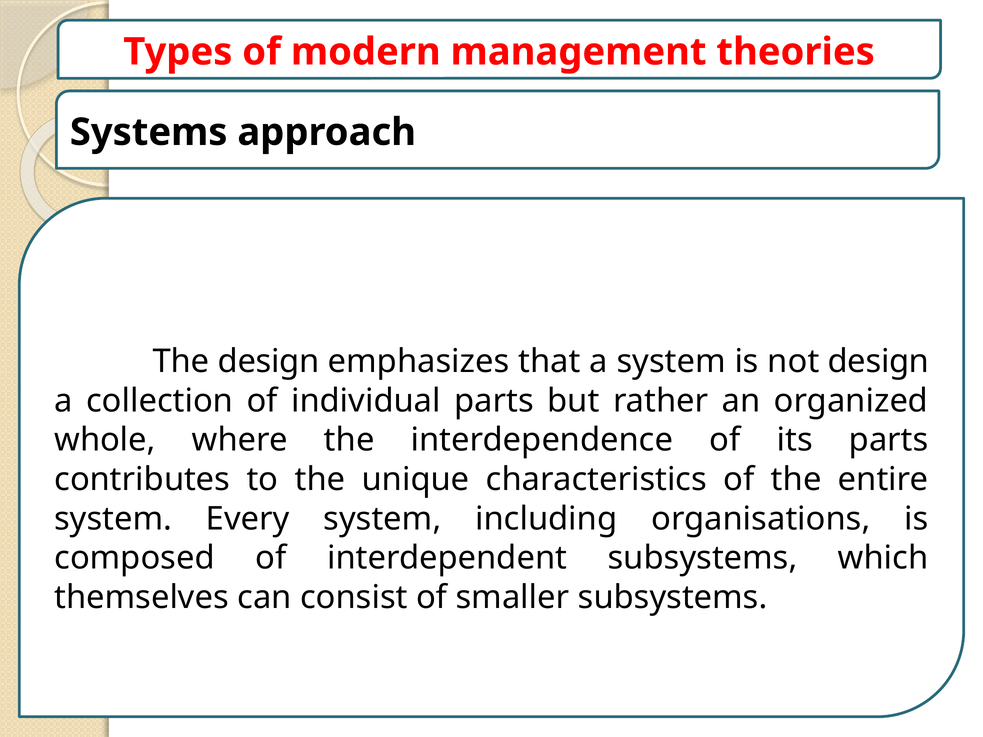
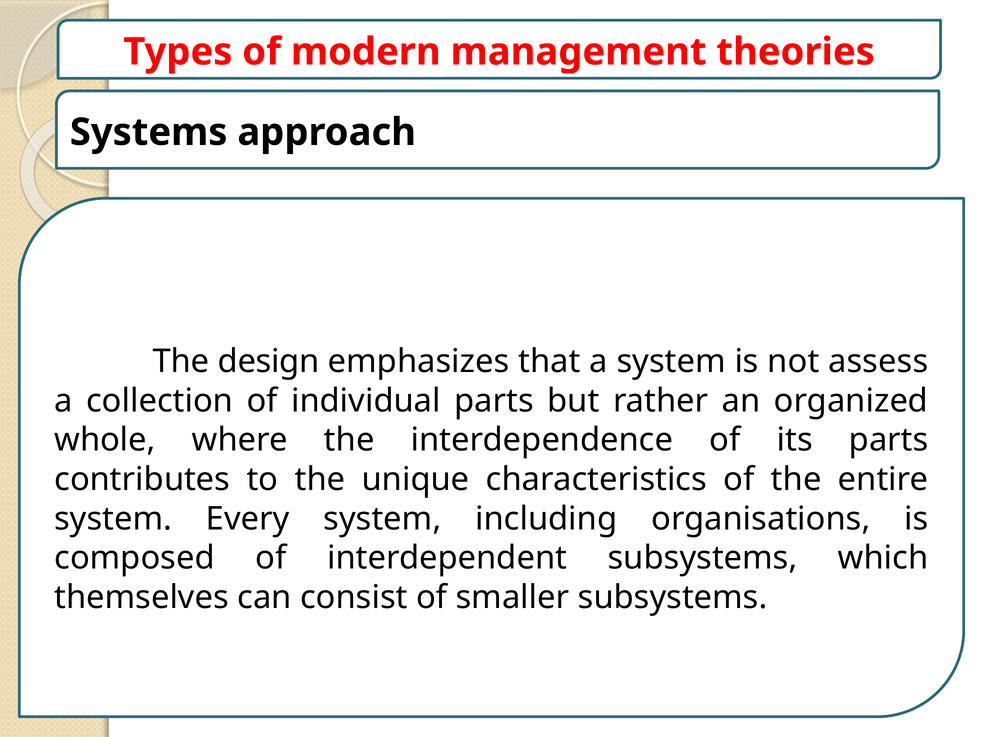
not design: design -> assess
